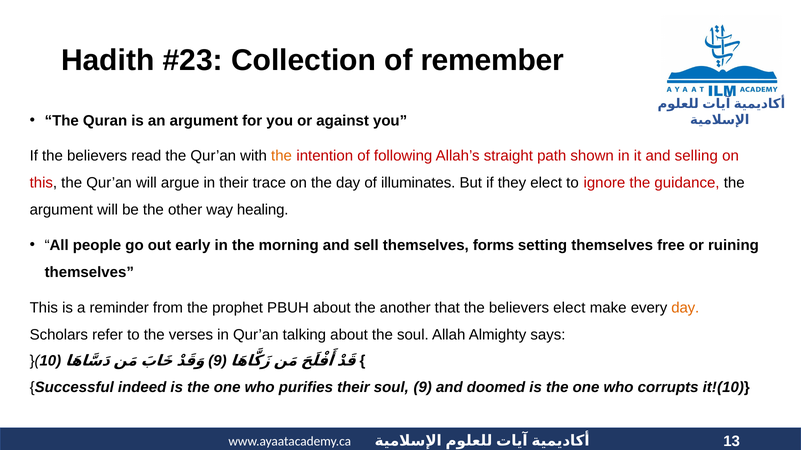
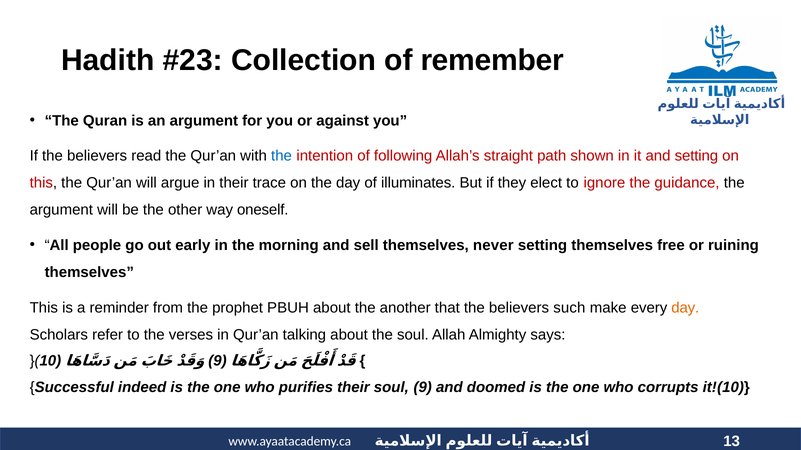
the at (282, 156) colour: orange -> blue
and selling: selling -> setting
healing: healing -> oneself
forms: forms -> never
believers elect: elect -> such
